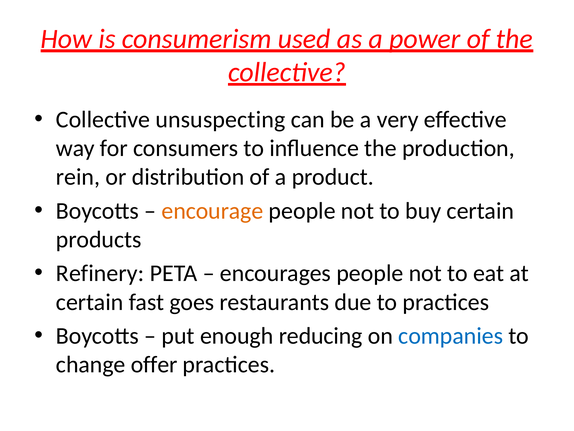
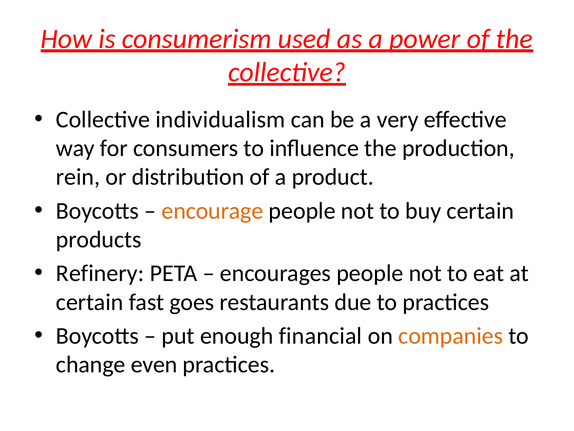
unsuspecting: unsuspecting -> individualism
reducing: reducing -> financial
companies colour: blue -> orange
offer: offer -> even
